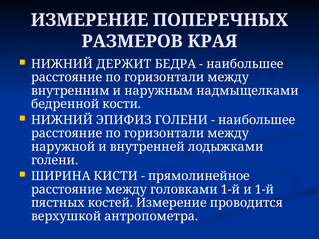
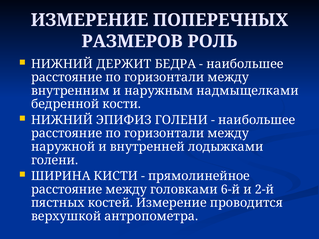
КРАЯ: КРАЯ -> РОЛЬ
головками 1-й: 1-й -> 6-й
и 1-й: 1-й -> 2-й
